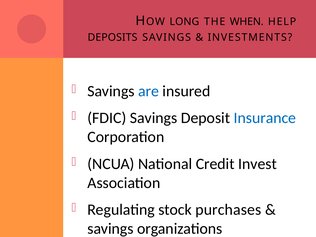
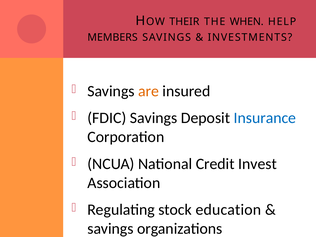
LONG: LONG -> THEIR
DEPOSITS: DEPOSITS -> MEMBERS
are colour: blue -> orange
purchases: purchases -> education
